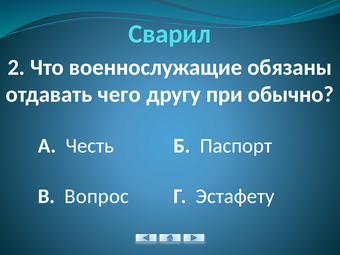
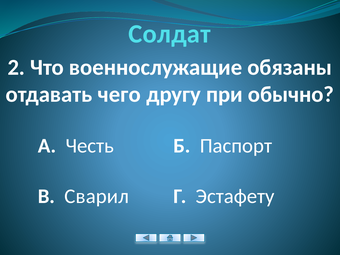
Сварил: Сварил -> Солдат
Вопрос: Вопрос -> Сварил
